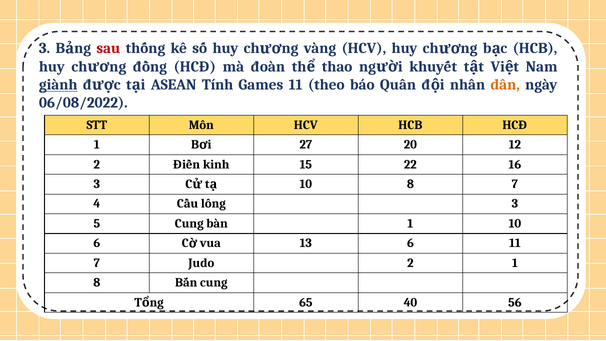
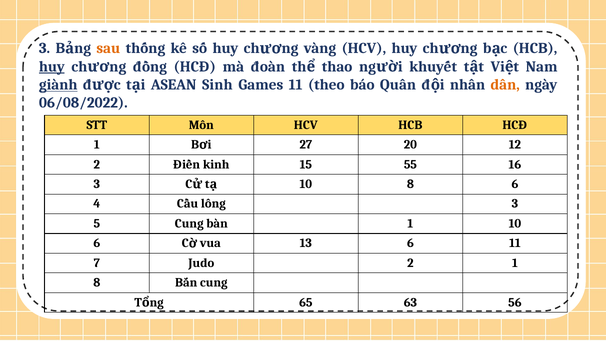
sau colour: red -> orange
huy at (52, 67) underline: none -> present
Tính: Tính -> Sinh
22: 22 -> 55
8 7: 7 -> 6
40: 40 -> 63
